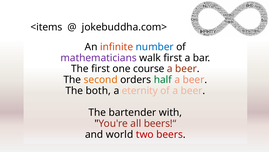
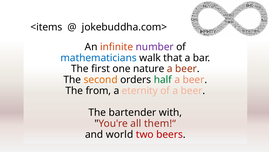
number colour: blue -> purple
mathematicians colour: purple -> blue
walk first: first -> that
course: course -> nature
both: both -> from
beers!“: beers!“ -> them!“
